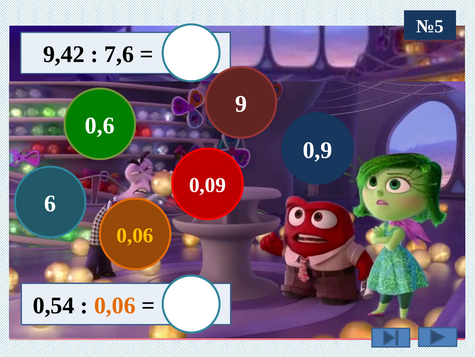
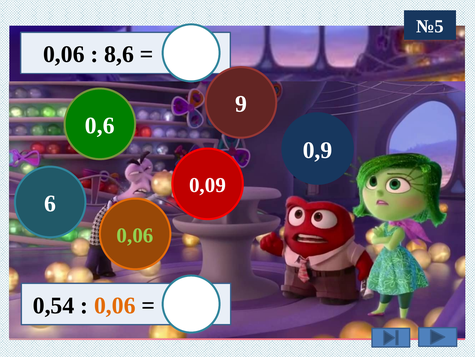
9,42 at (64, 54): 9,42 -> 0,06
7,6: 7,6 -> 8,6
0,06 at (135, 235) colour: yellow -> light green
